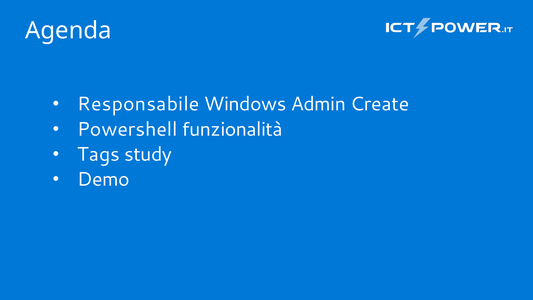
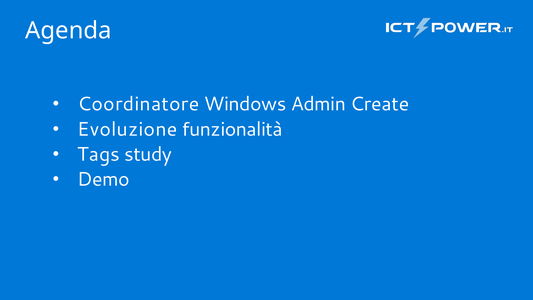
Responsabile: Responsabile -> Coordinatore
Powershell: Powershell -> Evoluzione
